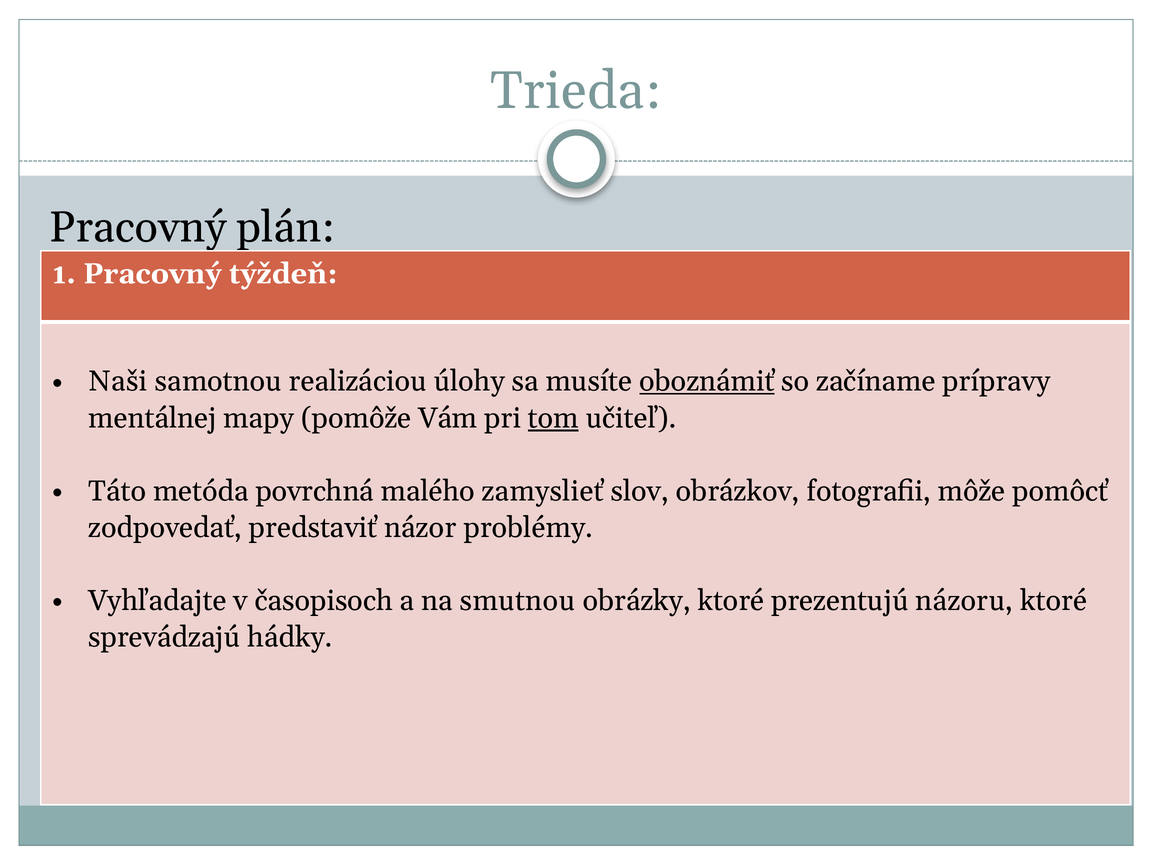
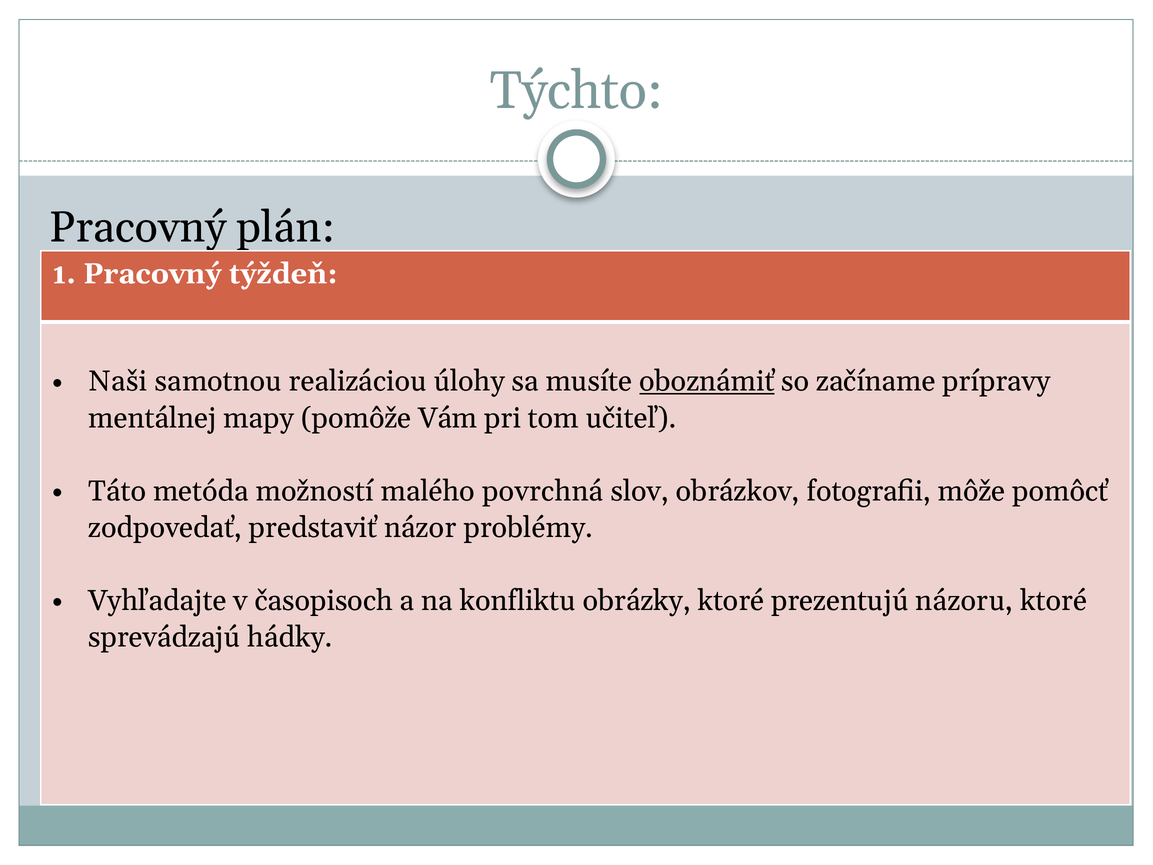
Trieda: Trieda -> Týchto
tom underline: present -> none
povrchná: povrchná -> možností
zamyslieť: zamyslieť -> povrchná
smutnou: smutnou -> konfliktu
